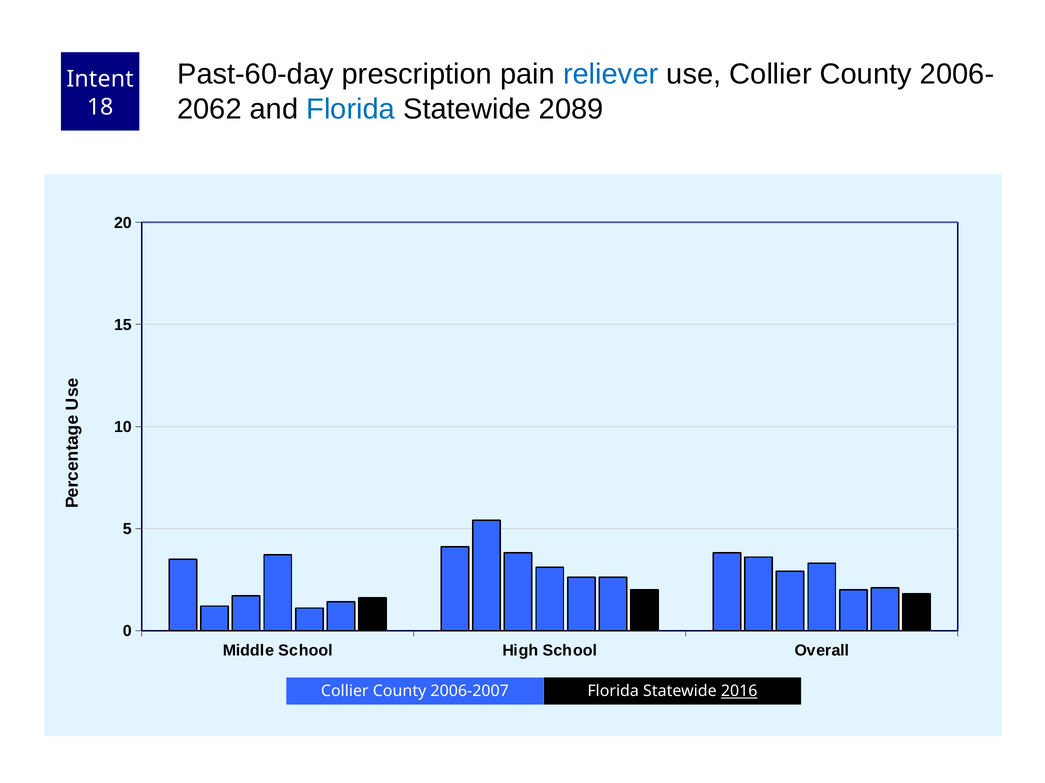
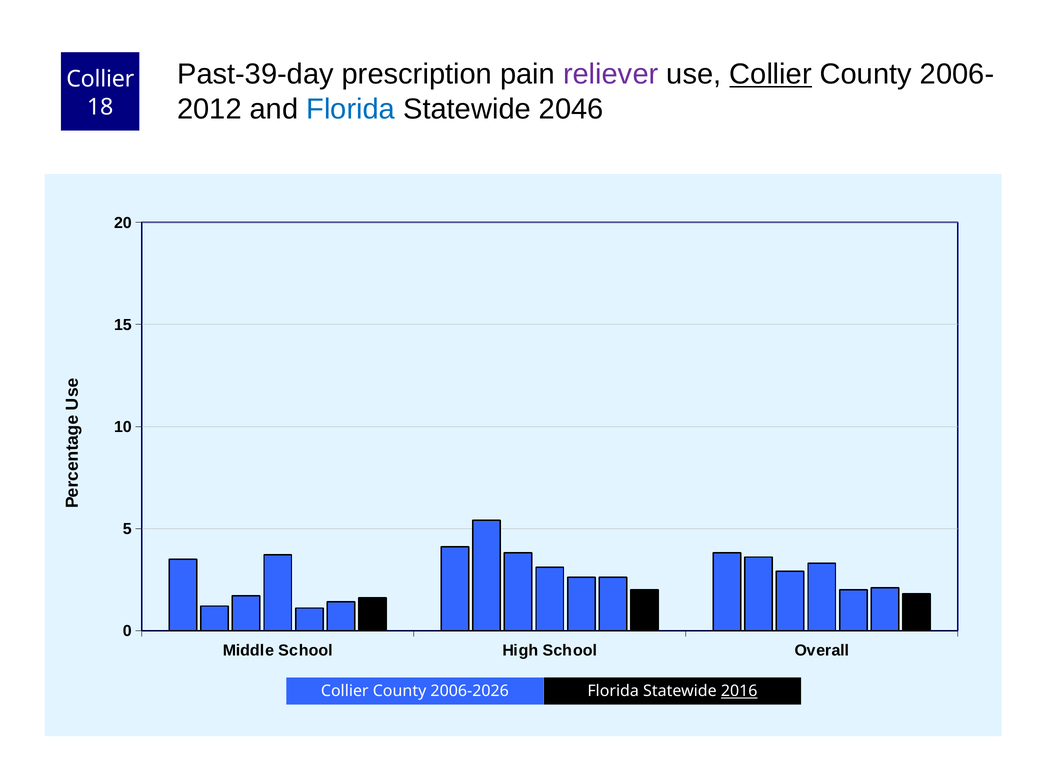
Past-60-day: Past-60-day -> Past-39-day
reliever colour: blue -> purple
Collier at (771, 74) underline: none -> present
Intent at (100, 79): Intent -> Collier
2062: 2062 -> 2012
2089: 2089 -> 2046
2006-2007: 2006-2007 -> 2006-2026
